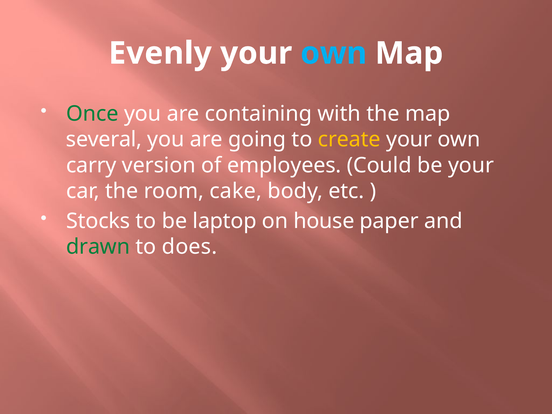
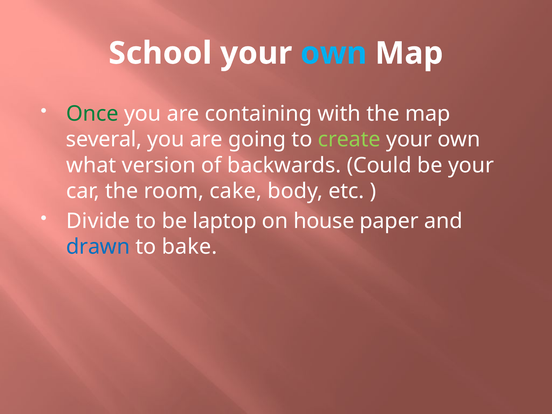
Evenly: Evenly -> School
create colour: yellow -> light green
carry: carry -> what
employees: employees -> backwards
Stocks: Stocks -> Divide
drawn colour: green -> blue
does: does -> bake
